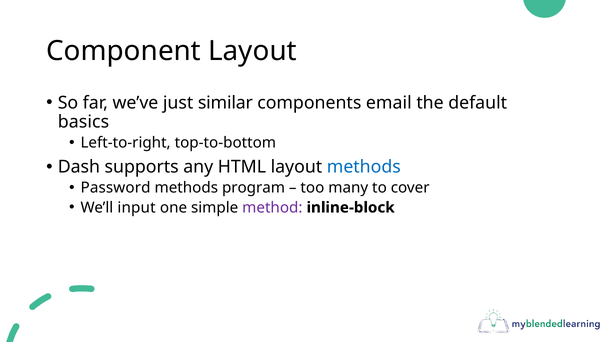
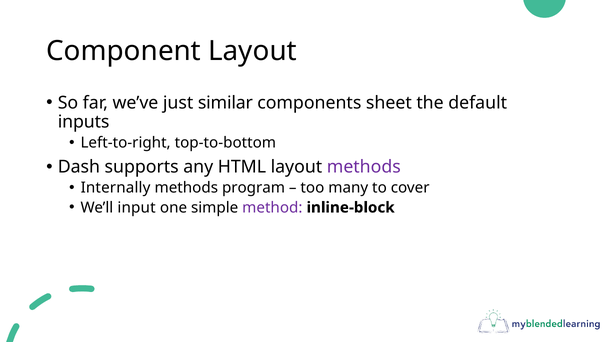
email: email -> sheet
basics: basics -> inputs
methods at (364, 167) colour: blue -> purple
Password: Password -> Internally
